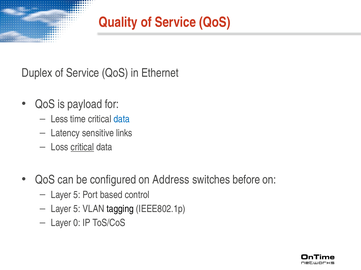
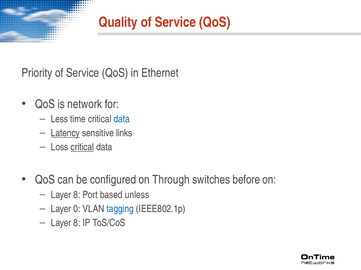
Duplex: Duplex -> Priority
payload: payload -> network
Latency underline: none -> present
Address: Address -> Through
5 at (77, 195): 5 -> 8
control: control -> unless
5 at (77, 209): 5 -> 0
tagging colour: black -> blue
0 at (77, 223): 0 -> 8
